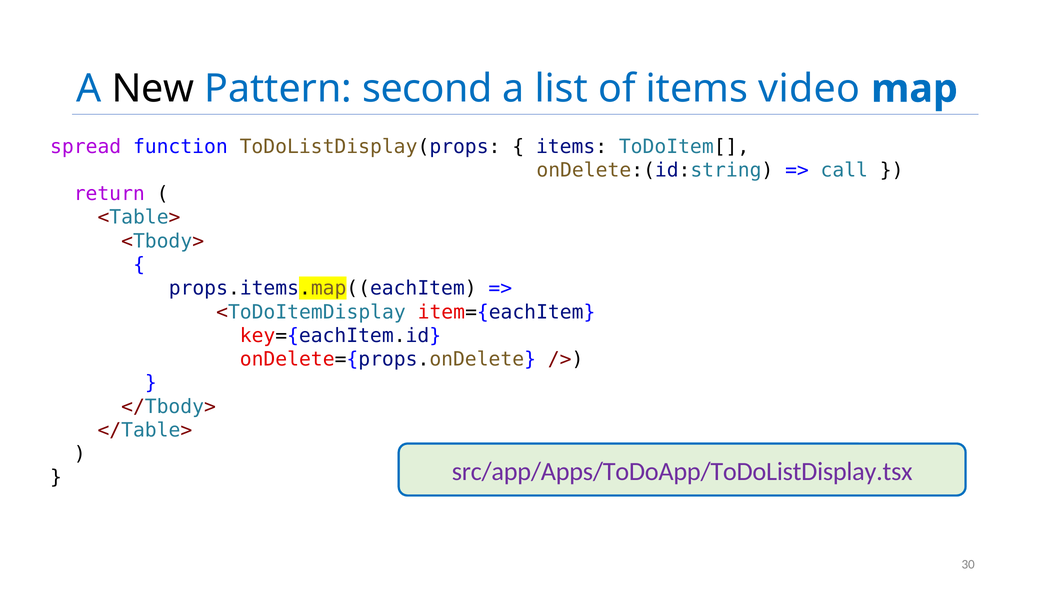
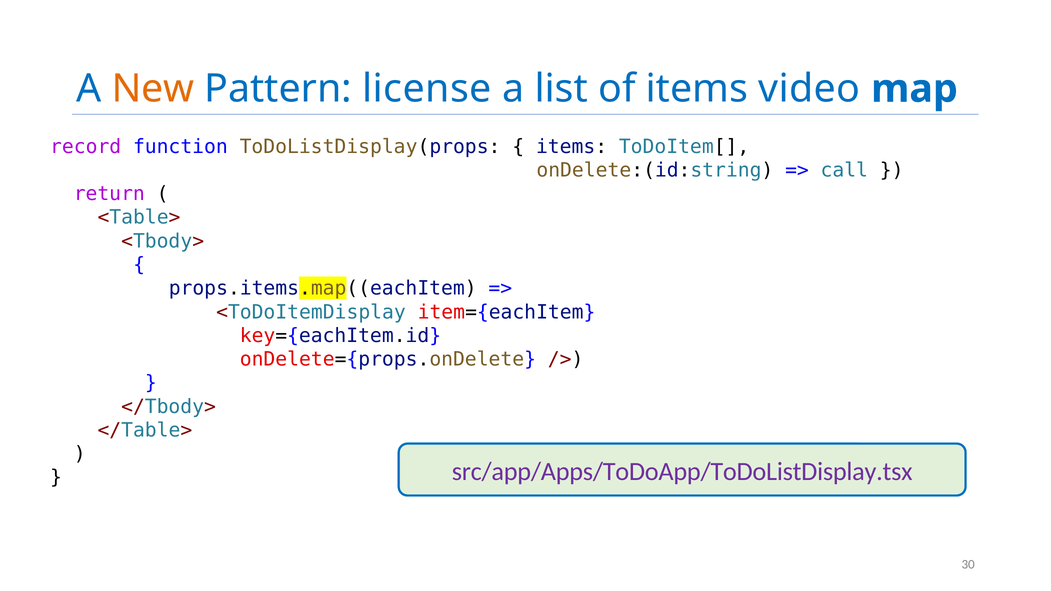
New colour: black -> orange
second: second -> license
spread: spread -> record
